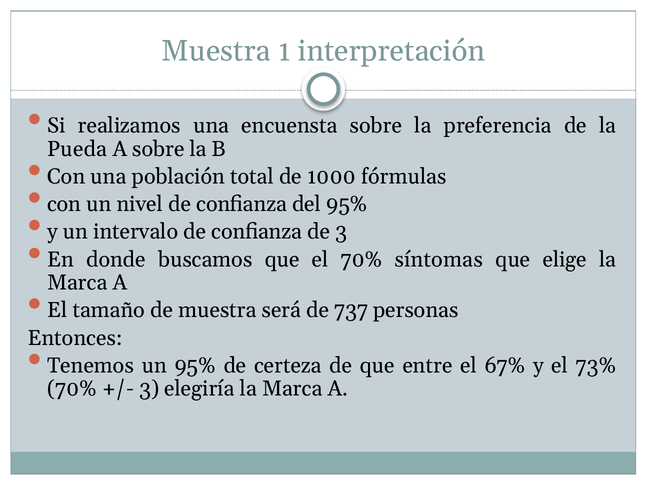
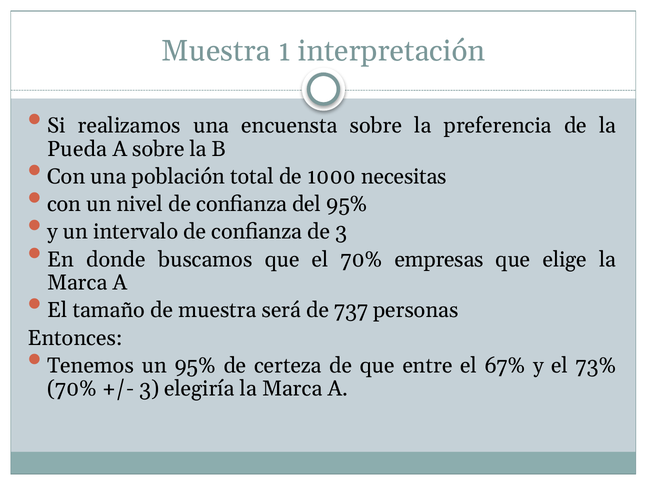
fórmulas: fórmulas -> necesitas
síntomas: síntomas -> empresas
